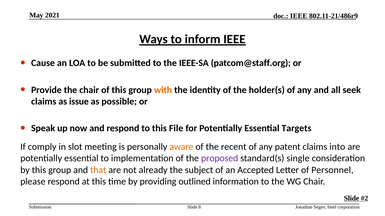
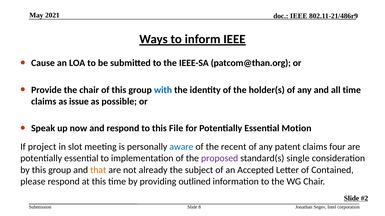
patcom@staff.org: patcom@staff.org -> patcom@than.org
with colour: orange -> blue
all seek: seek -> time
Targets: Targets -> Motion
comply: comply -> project
aware colour: orange -> blue
into: into -> four
Personnel: Personnel -> Contained
